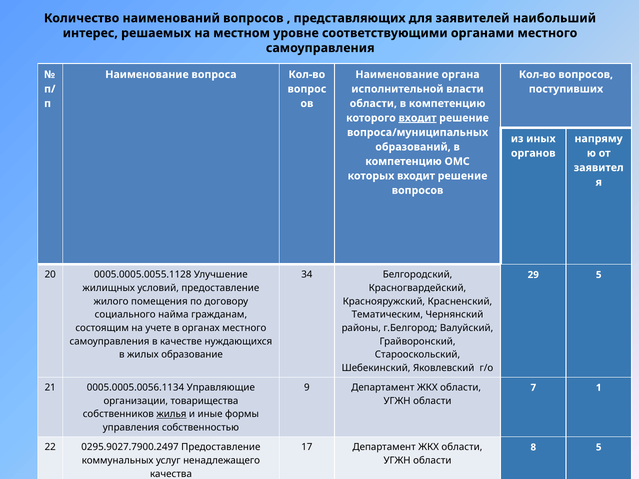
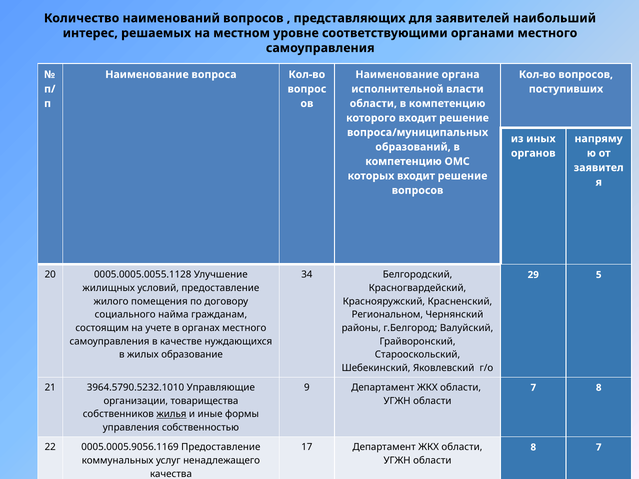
входит at (418, 118) underline: present -> none
Тематическим: Тематическим -> Региональном
0005.0005.0056.1134: 0005.0005.0056.1134 -> 3964.5790.5232.1010
7 1: 1 -> 8
0295.9027.7900.2497: 0295.9027.7900.2497 -> 0005.0005.9056.1169
8 5: 5 -> 7
